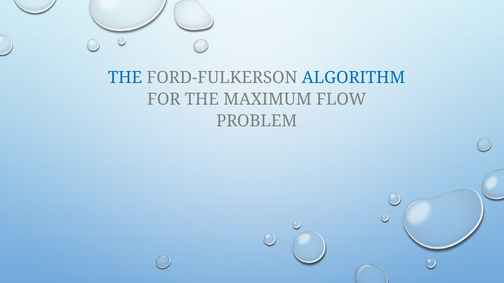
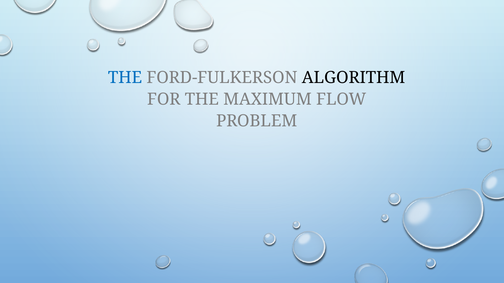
ALGORITHM colour: blue -> black
